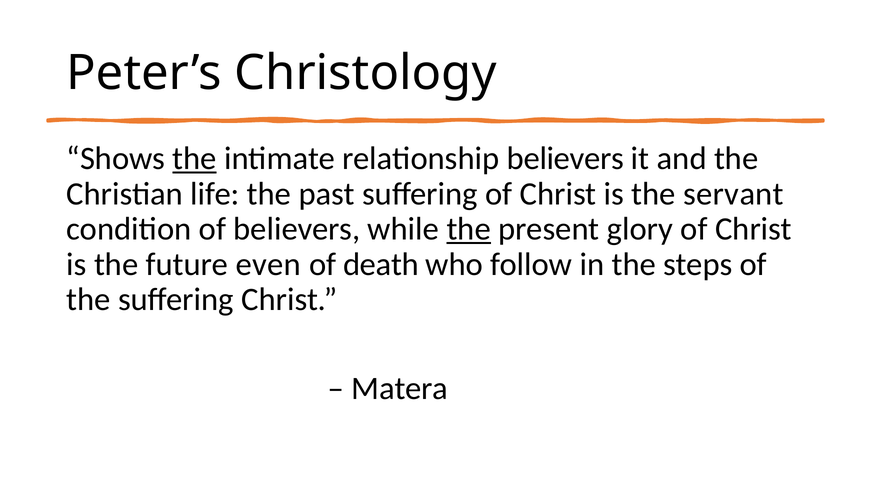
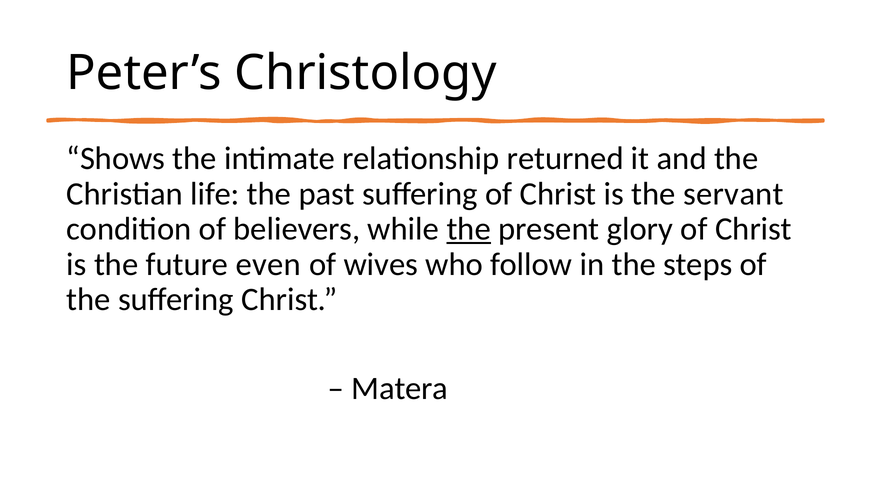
the at (195, 159) underline: present -> none
relationship believers: believers -> returned
death: death -> wives
